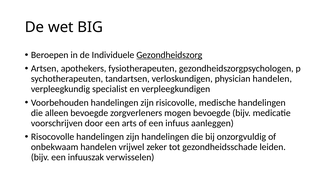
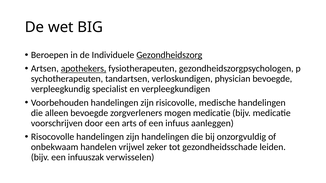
apothekers underline: none -> present
physician handelen: handelen -> bevoegde
mogen bevoegde: bevoegde -> medicatie
